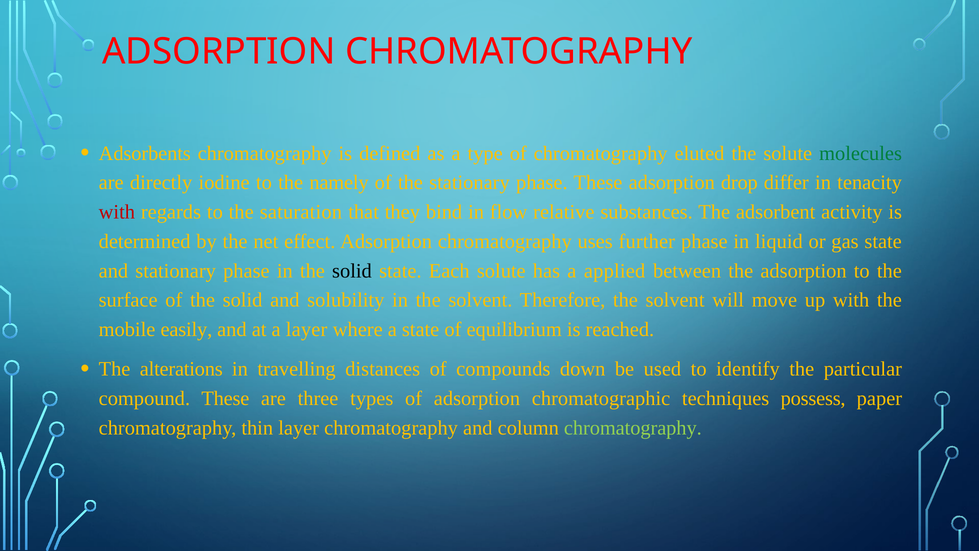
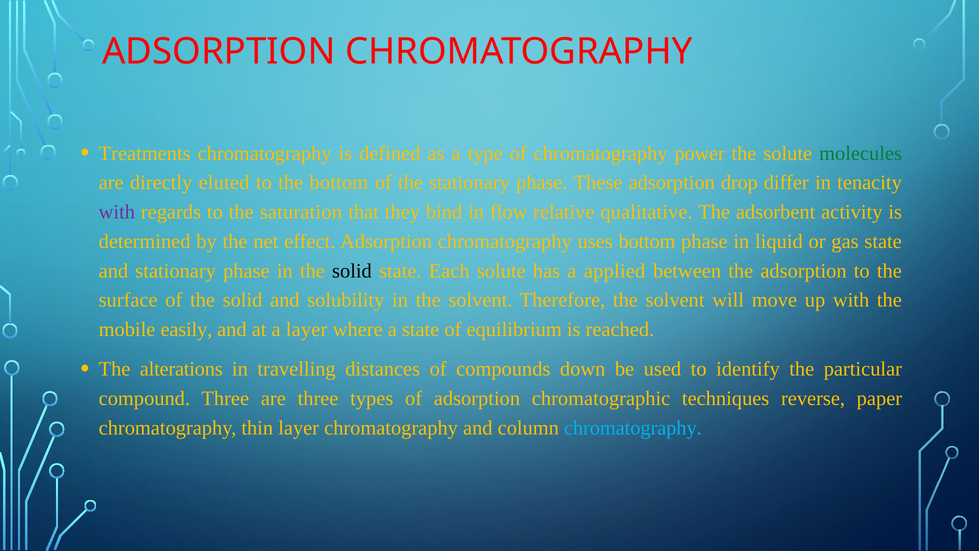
Adsorbents: Adsorbents -> Treatments
eluted: eluted -> power
iodine: iodine -> eluted
the namely: namely -> bottom
with at (117, 212) colour: red -> purple
substances: substances -> qualitative
uses further: further -> bottom
compound These: These -> Three
possess: possess -> reverse
chromatography at (633, 428) colour: light green -> light blue
